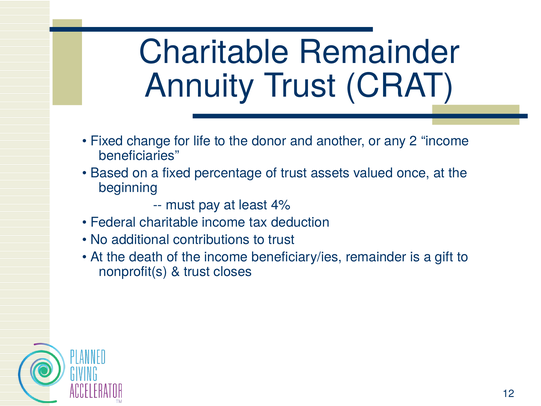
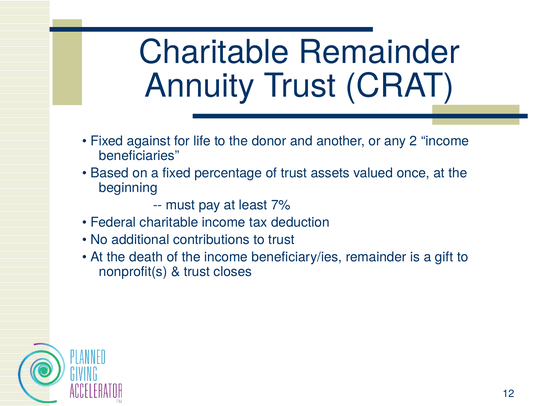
change: change -> against
4%: 4% -> 7%
